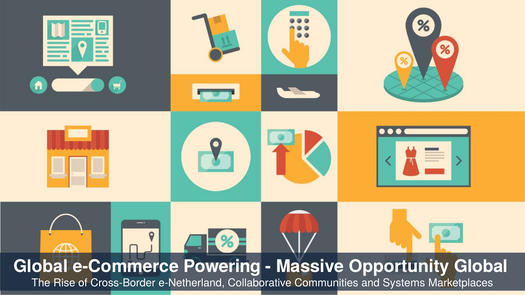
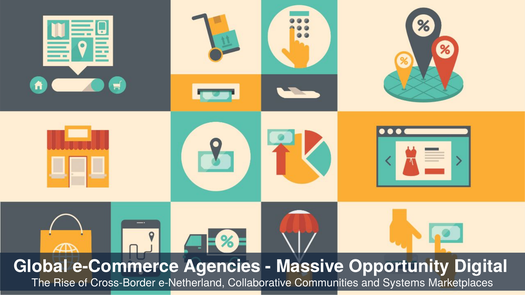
Powering: Powering -> Agencies
Opportunity Global: Global -> Digital
